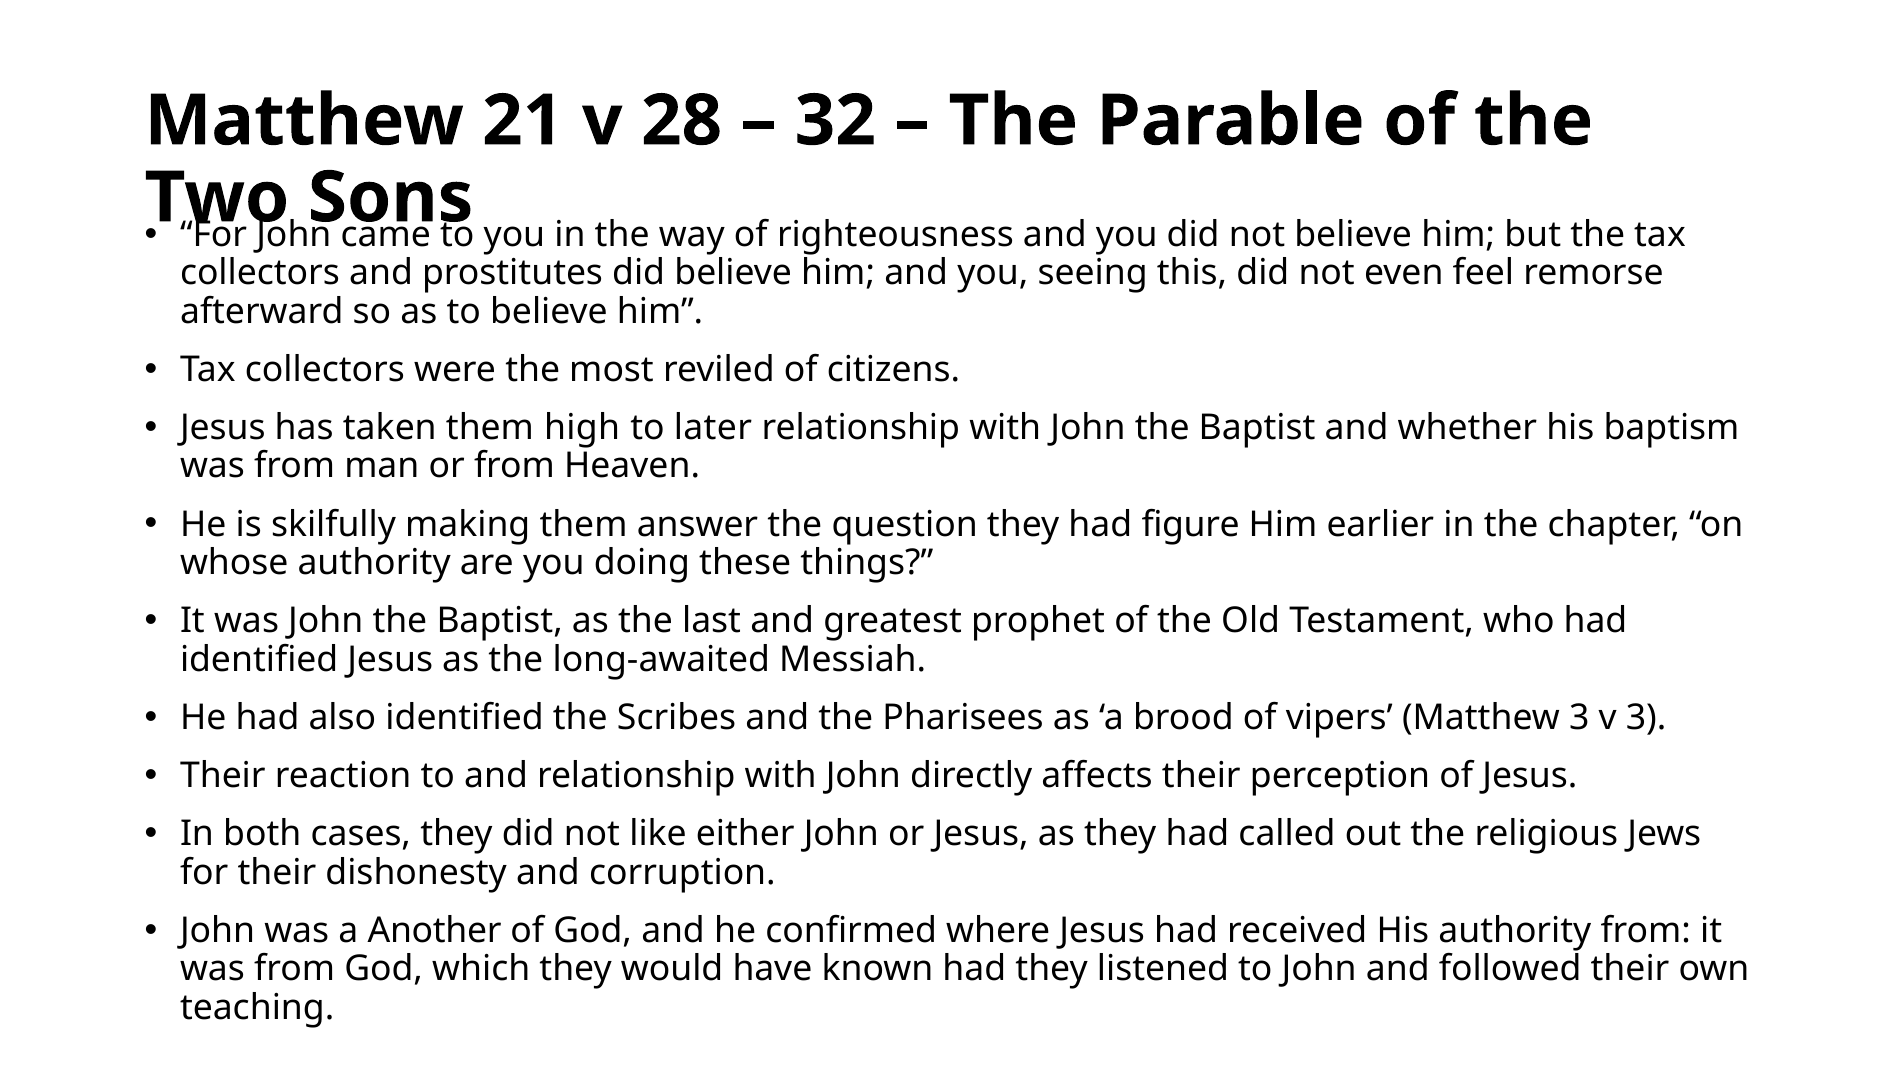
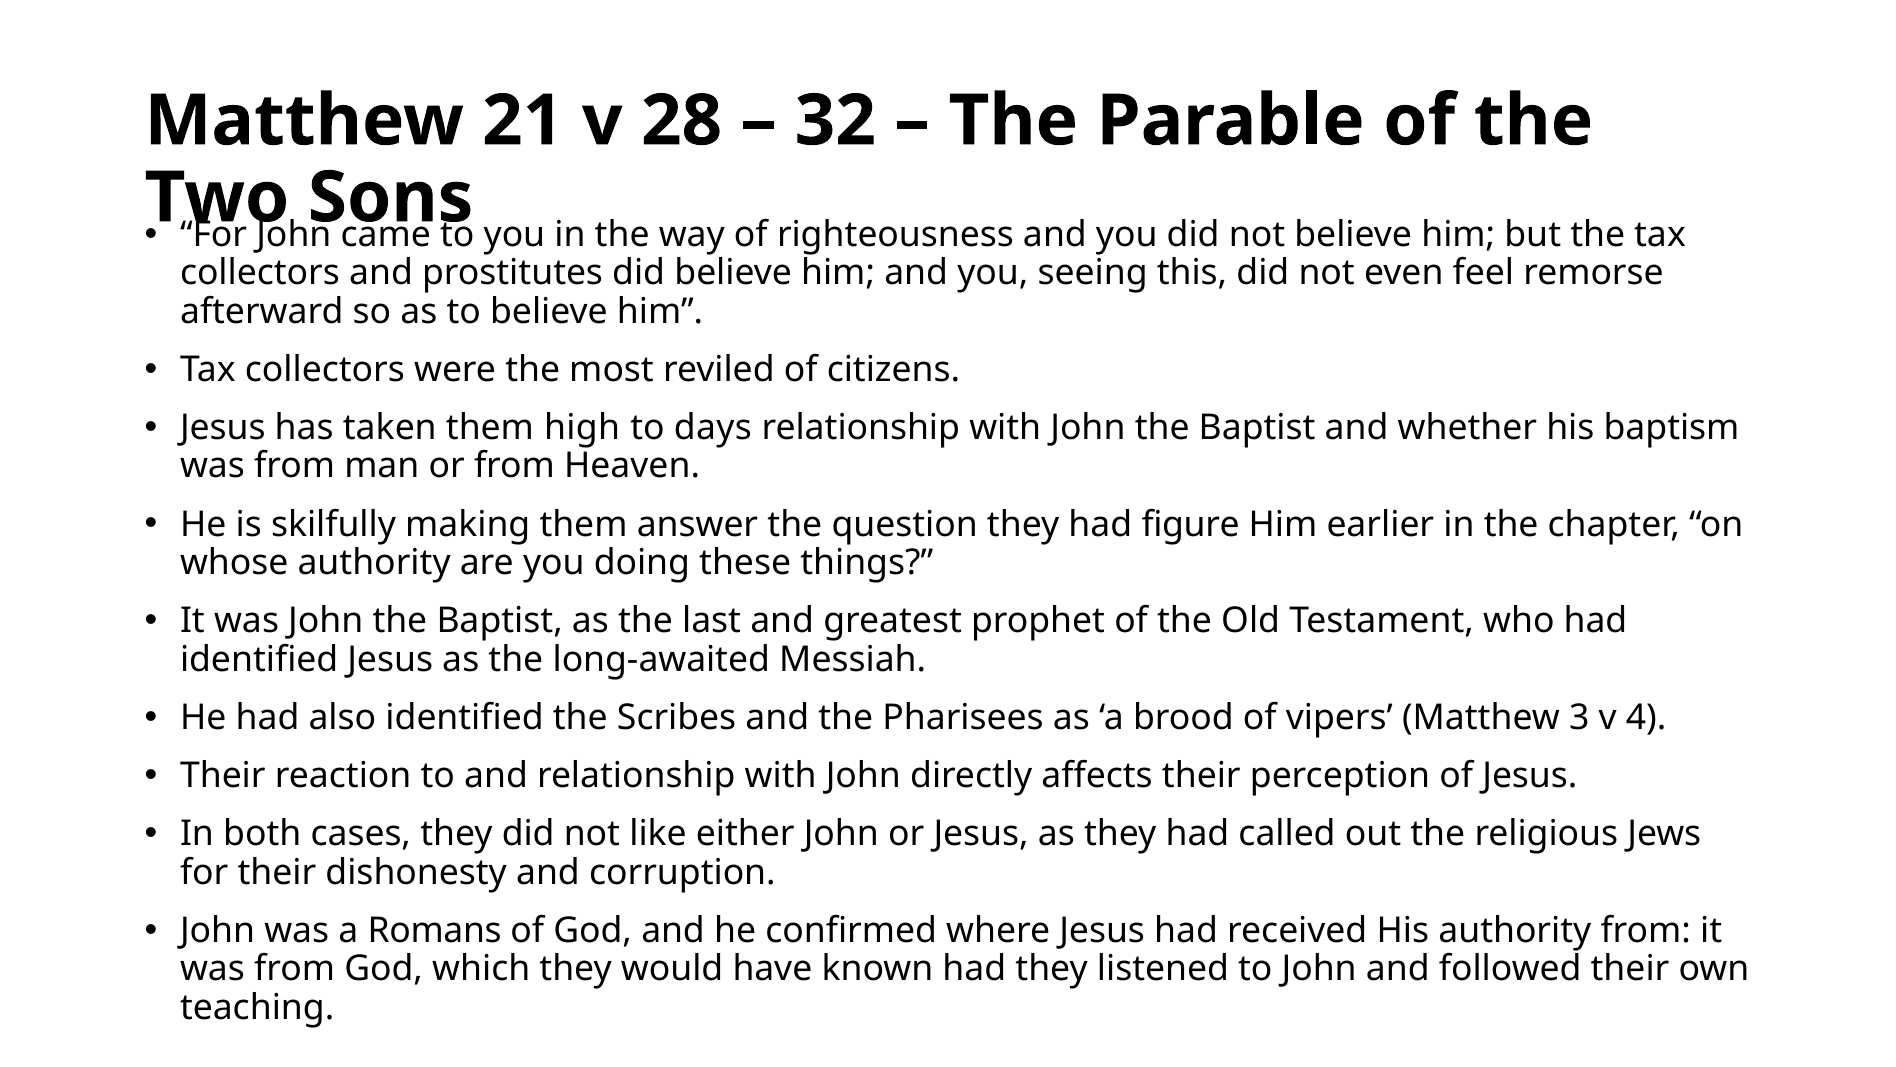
later: later -> days
v 3: 3 -> 4
Another: Another -> Romans
